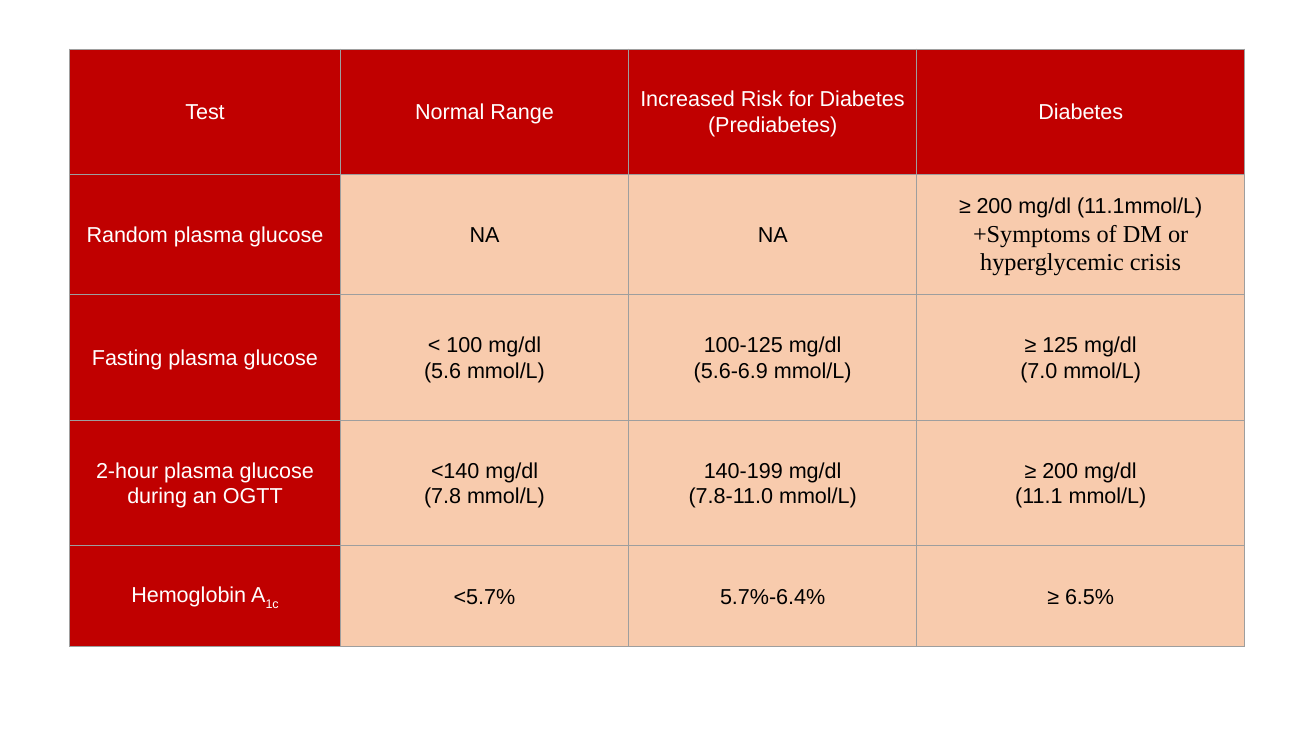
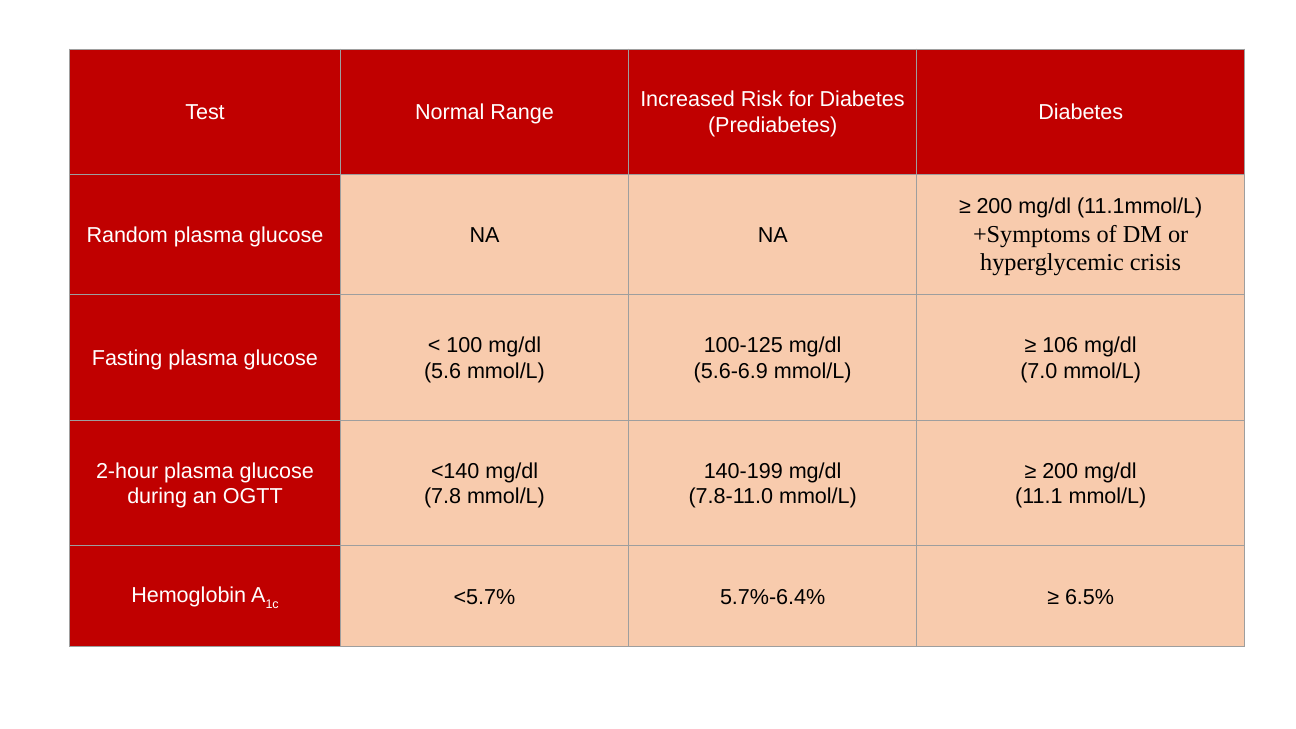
125: 125 -> 106
